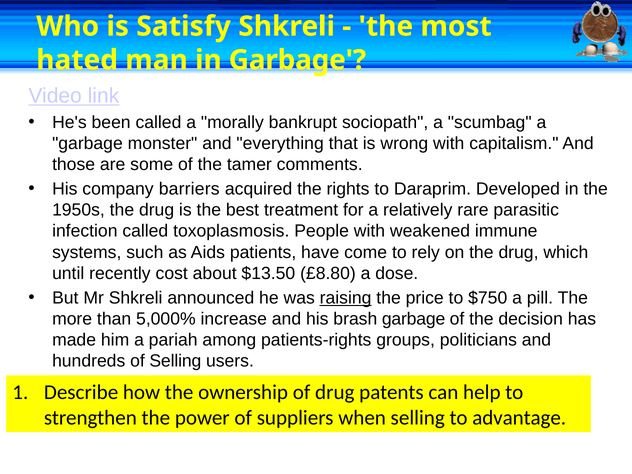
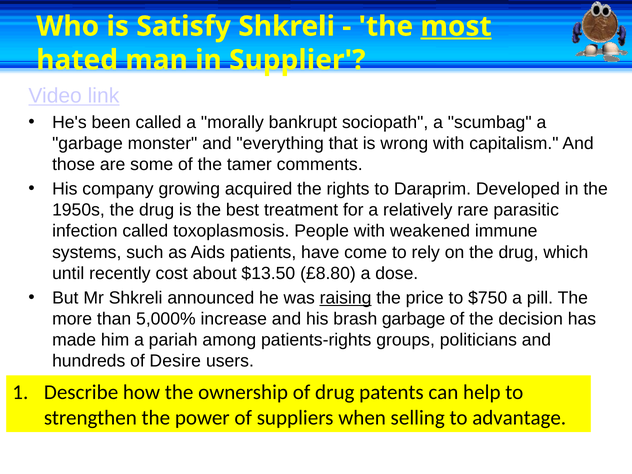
most underline: none -> present
in Garbage: Garbage -> Supplier
barriers: barriers -> growing
of Selling: Selling -> Desire
